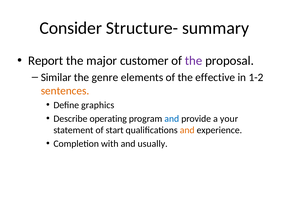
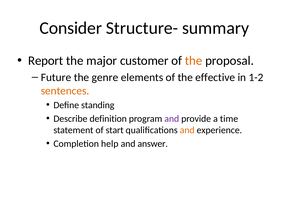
the at (194, 61) colour: purple -> orange
Similar: Similar -> Future
graphics: graphics -> standing
operating: operating -> definition
and at (172, 118) colour: blue -> purple
your: your -> time
with: with -> help
usually: usually -> answer
